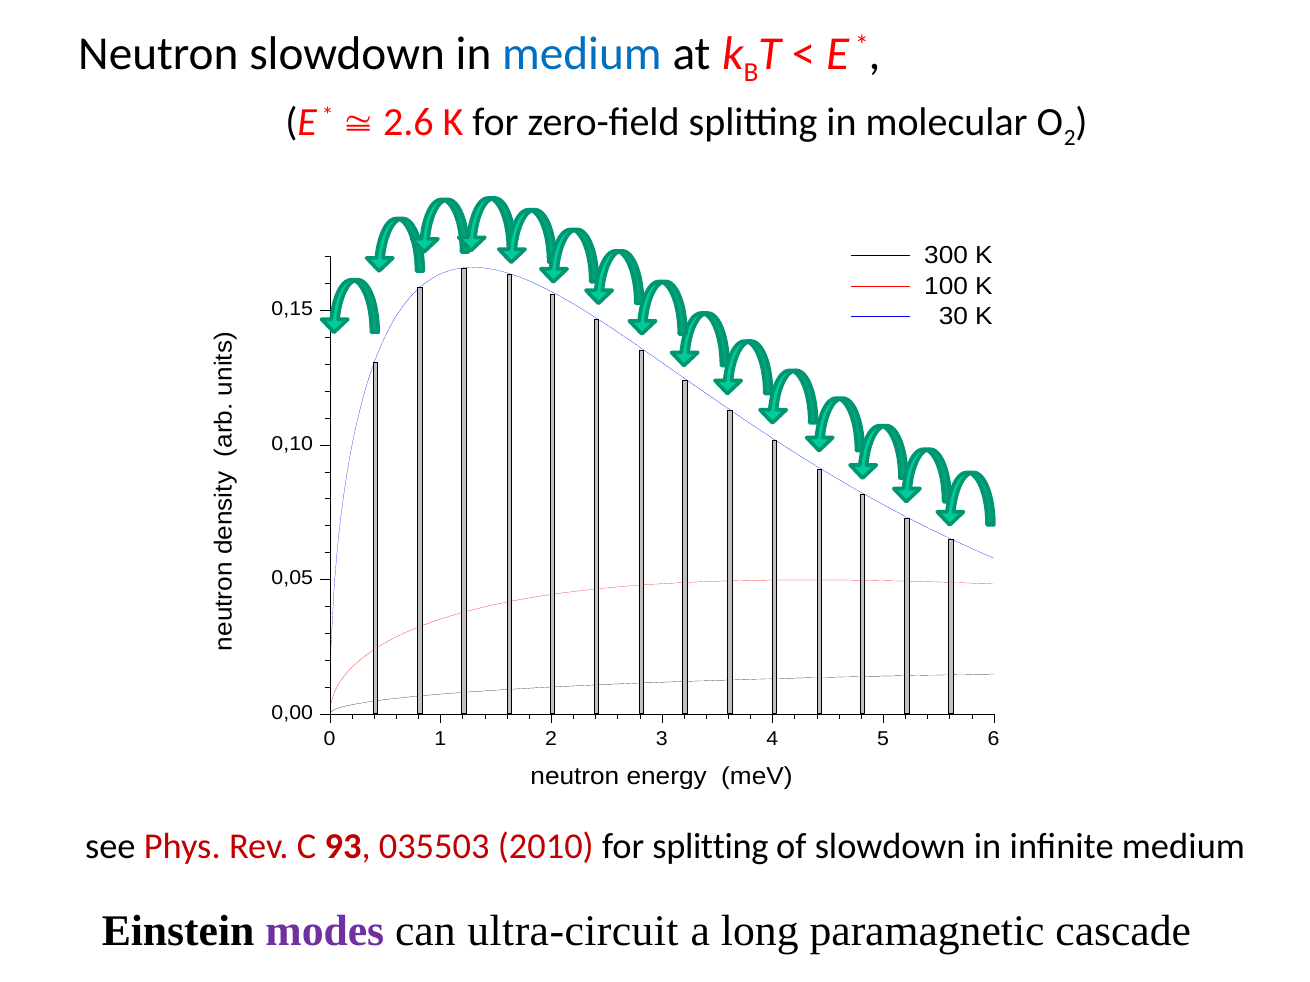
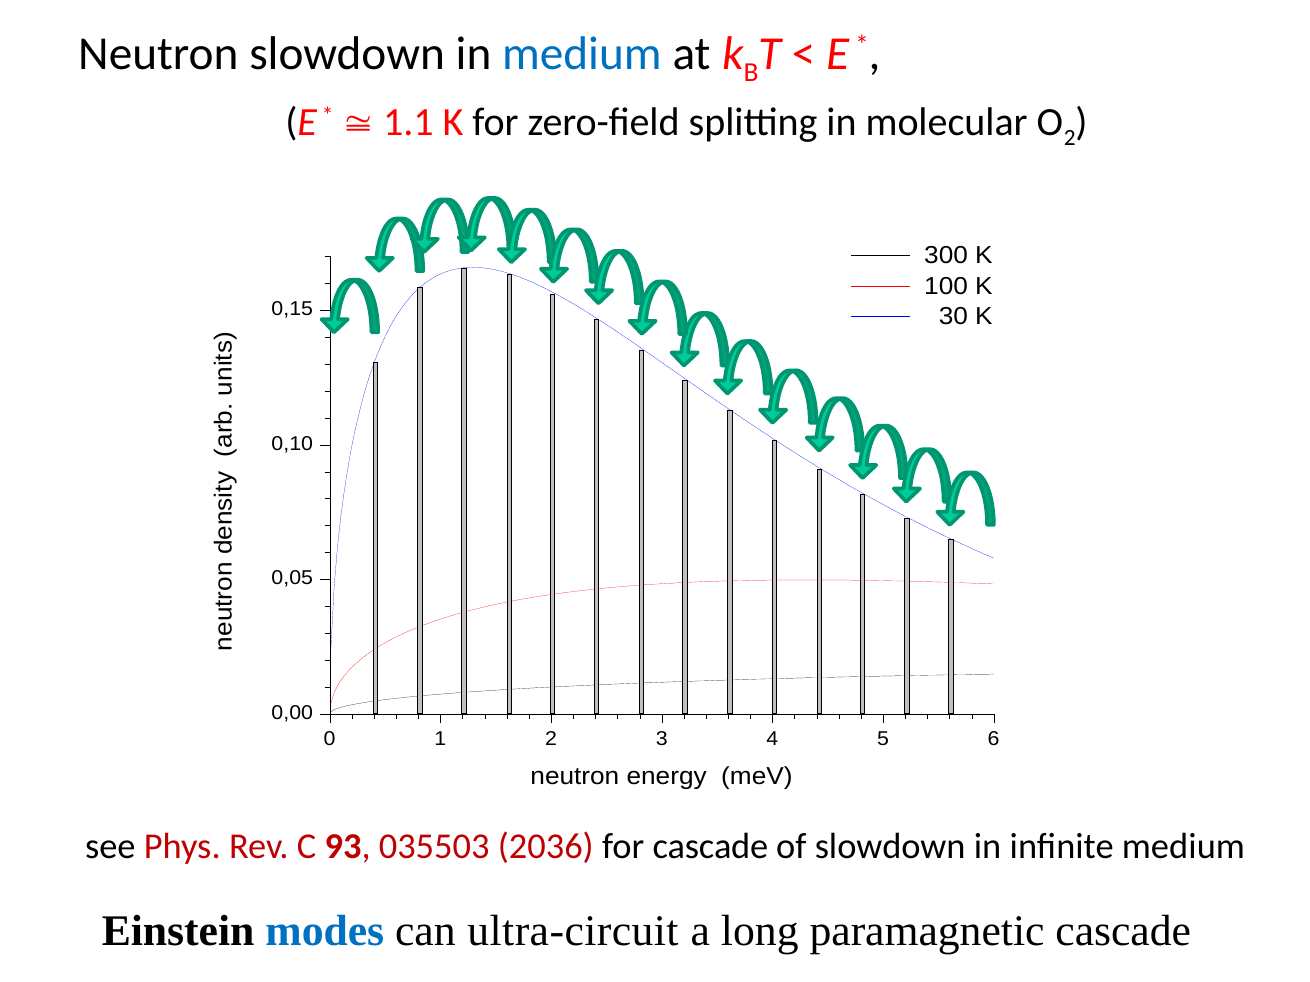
2.6: 2.6 -> 1.1
2010: 2010 -> 2036
for splitting: splitting -> cascade
modes colour: purple -> blue
